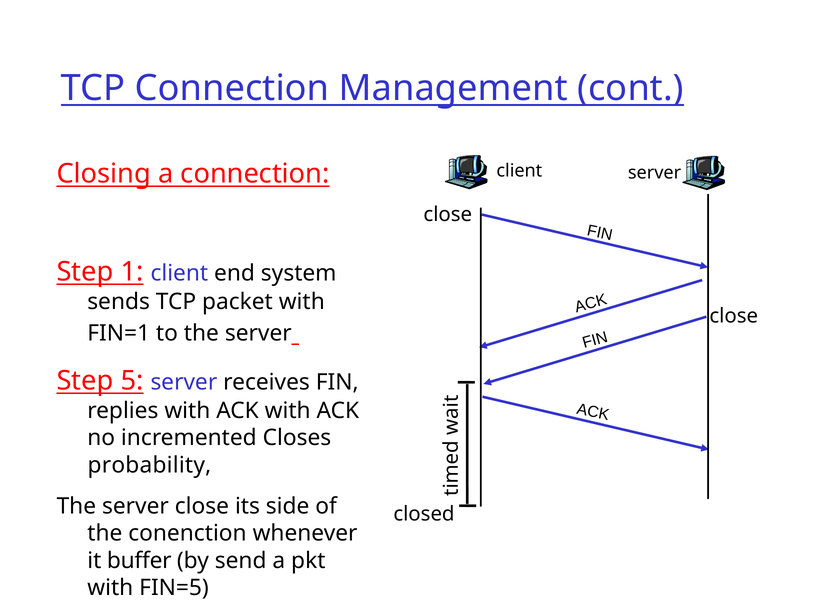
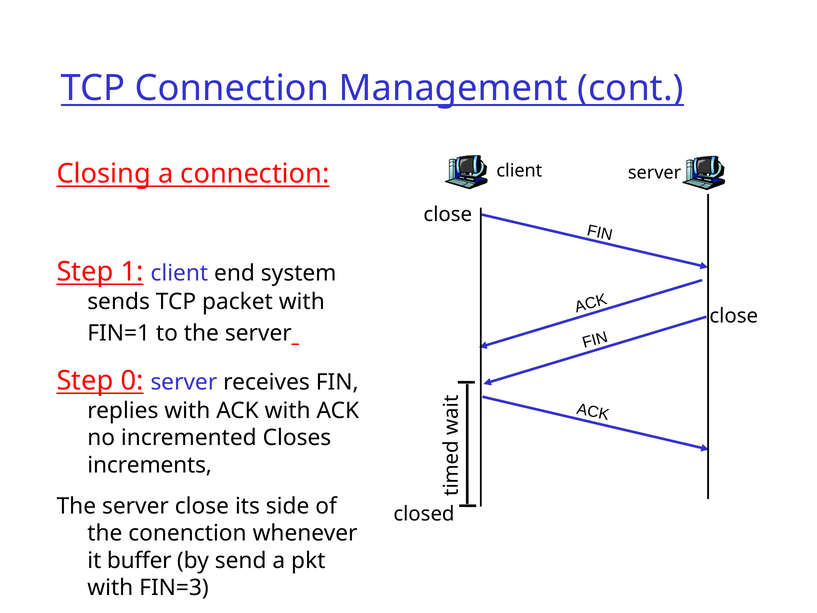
5: 5 -> 0
probability: probability -> increments
FIN=5: FIN=5 -> FIN=3
